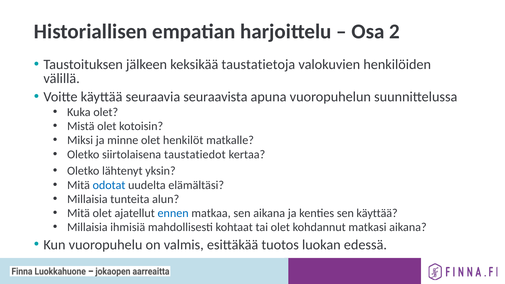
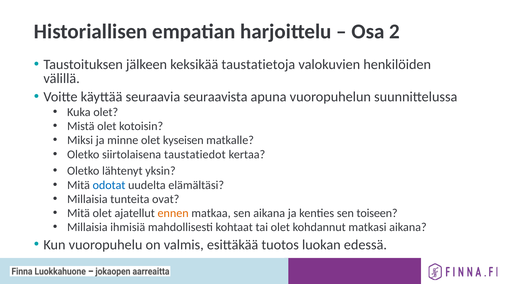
henkilöt: henkilöt -> kyseisen
alun: alun -> ovat
ennen colour: blue -> orange
sen käyttää: käyttää -> toiseen
